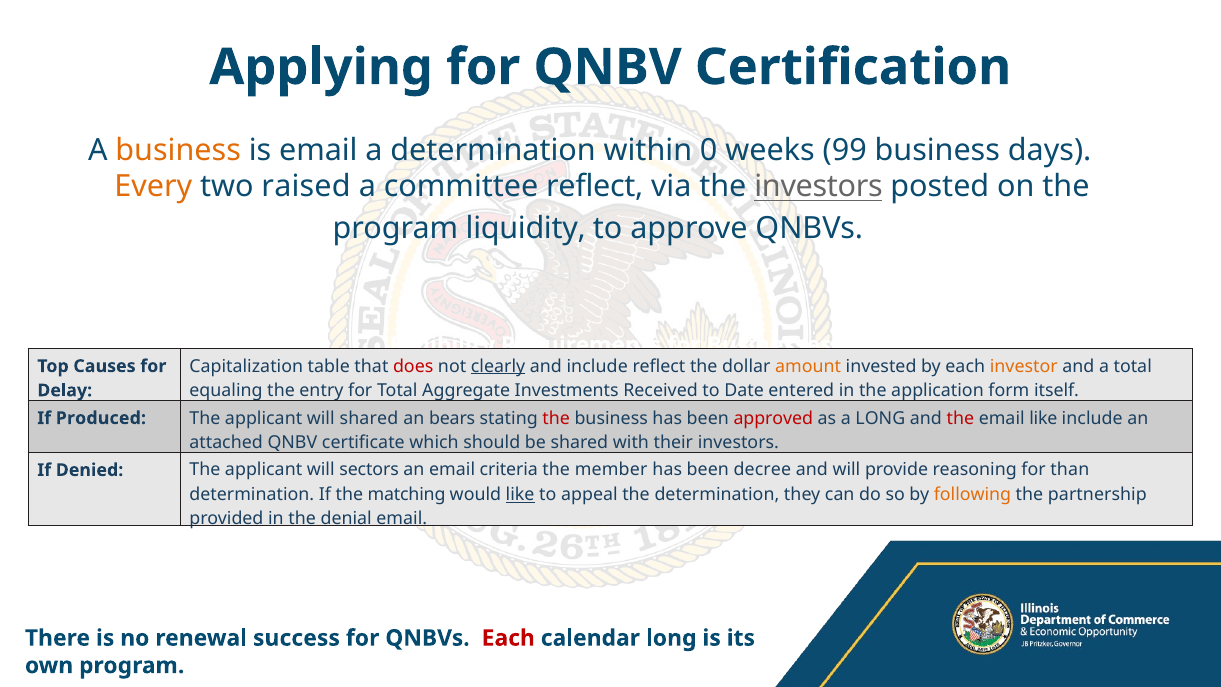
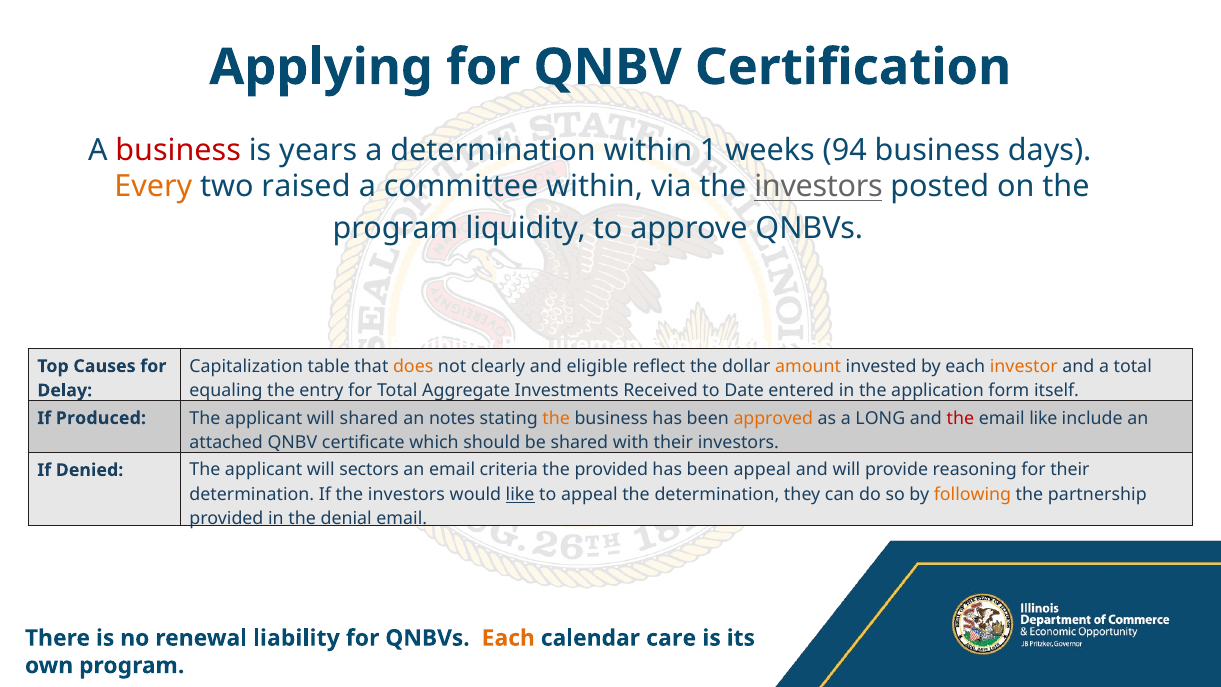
business at (178, 150) colour: orange -> red
is email: email -> years
0: 0 -> 1
99: 99 -> 94
committee reflect: reflect -> within
does colour: red -> orange
clearly underline: present -> none
and include: include -> eligible
bears: bears -> notes
the at (556, 418) colour: red -> orange
approved colour: red -> orange
the member: member -> provided
been decree: decree -> appeal
for than: than -> their
If the matching: matching -> investors
success: success -> liability
Each at (508, 638) colour: red -> orange
calendar long: long -> care
